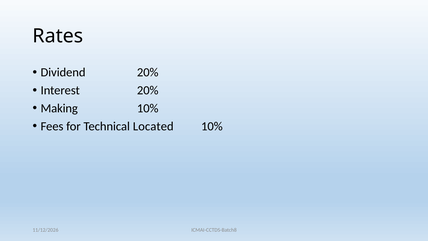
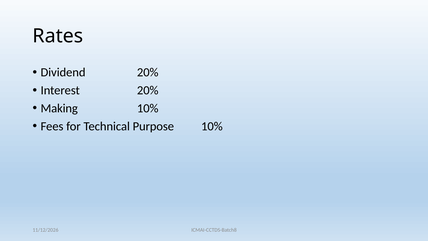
Located: Located -> Purpose
